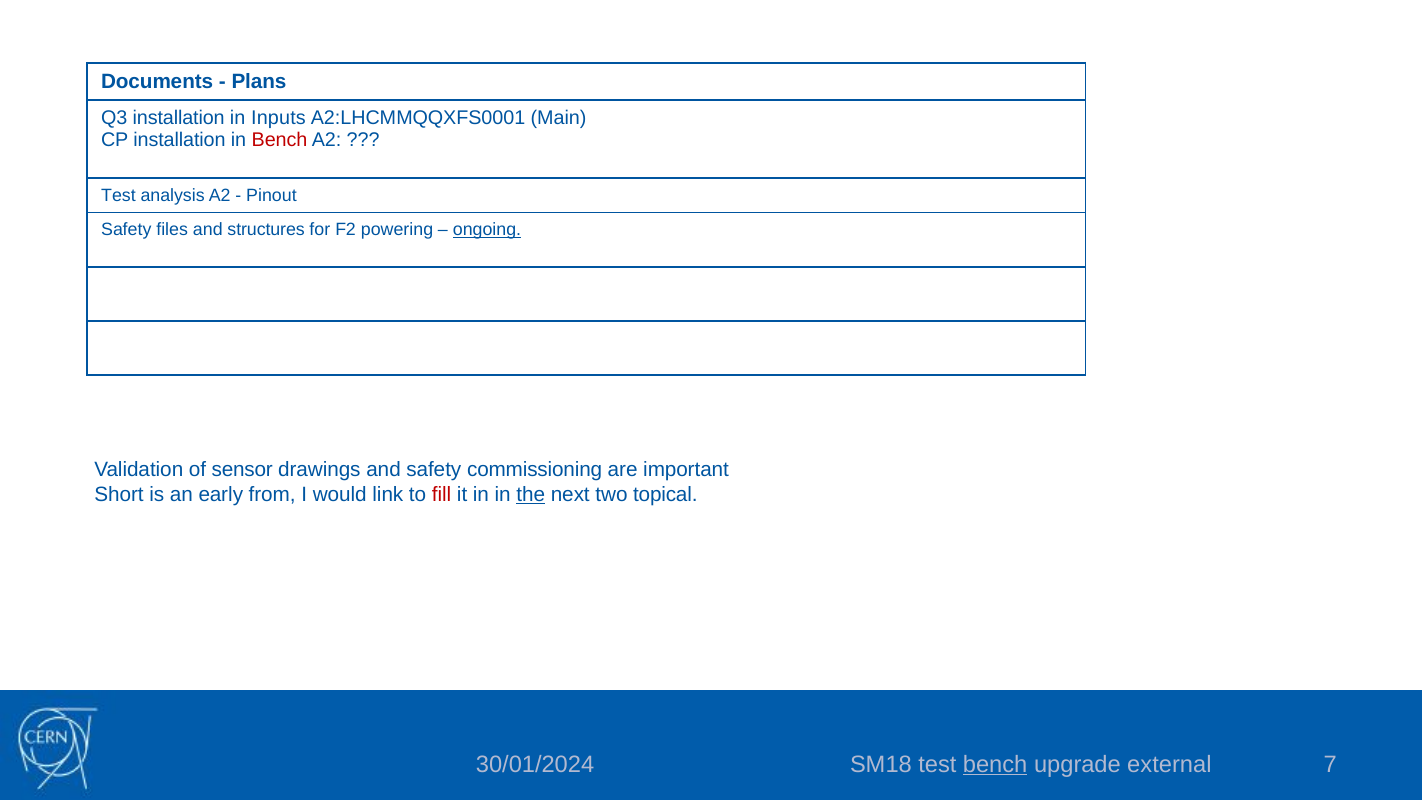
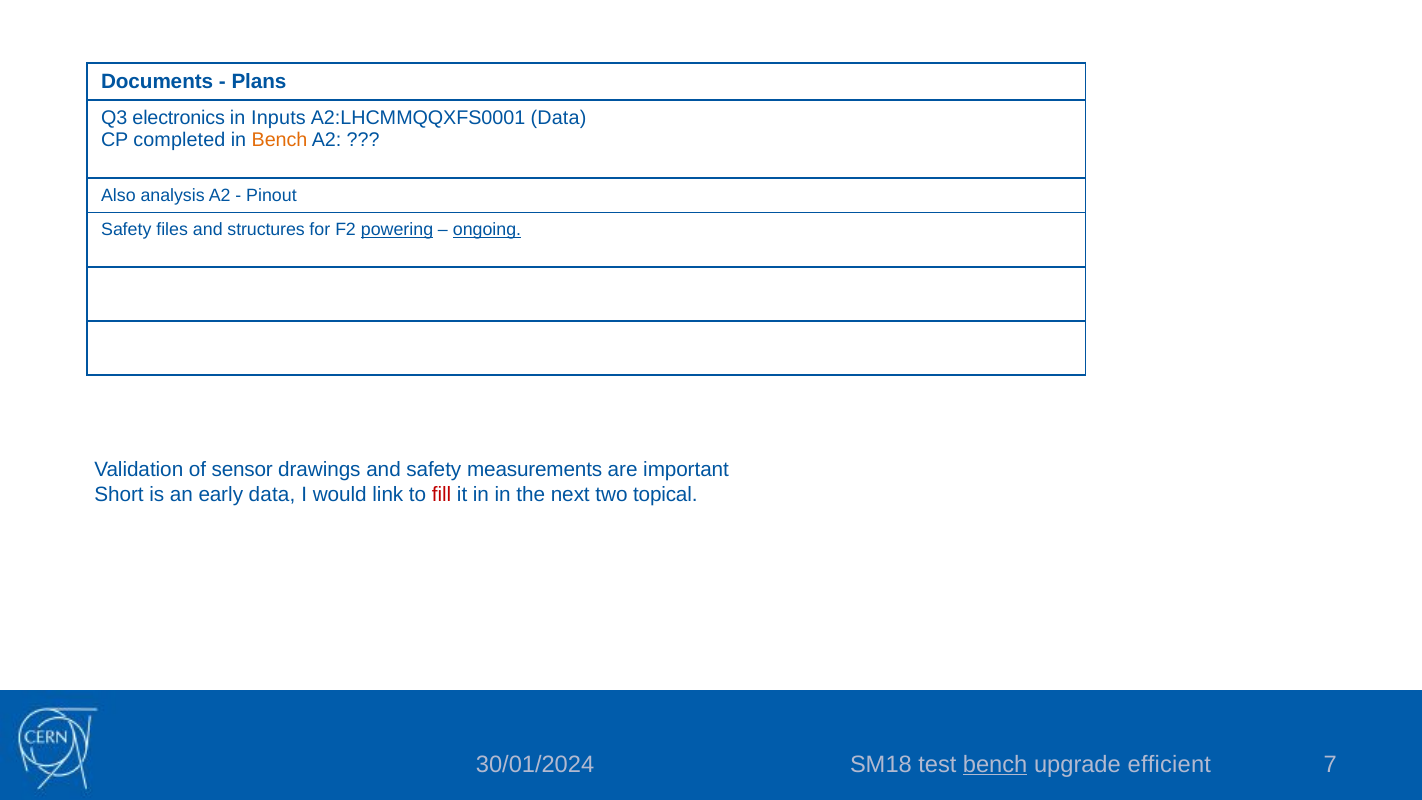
Q3 installation: installation -> electronics
A2:LHCMMQQXFS0001 Main: Main -> Data
CP installation: installation -> completed
Bench at (280, 140) colour: red -> orange
Test at (118, 196): Test -> Also
powering underline: none -> present
commissioning: commissioning -> measurements
early from: from -> data
the underline: present -> none
external: external -> efficient
